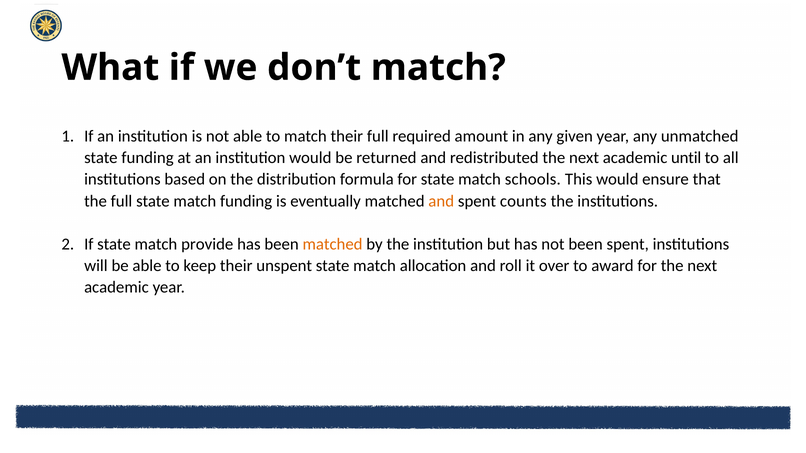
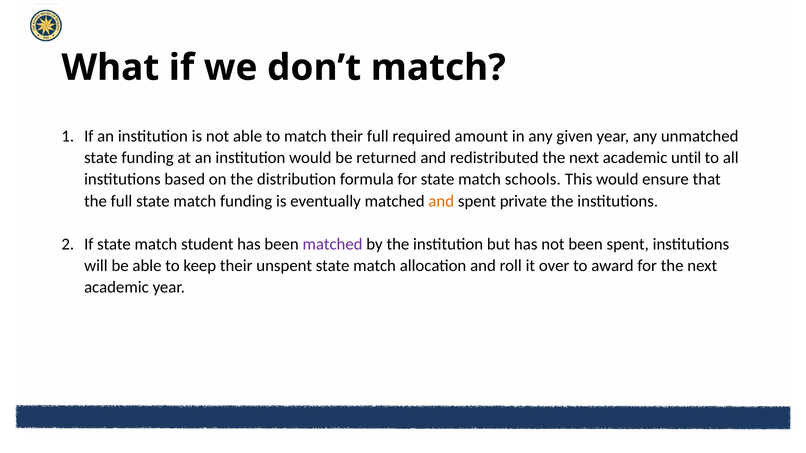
counts: counts -> private
provide: provide -> student
matched at (333, 244) colour: orange -> purple
